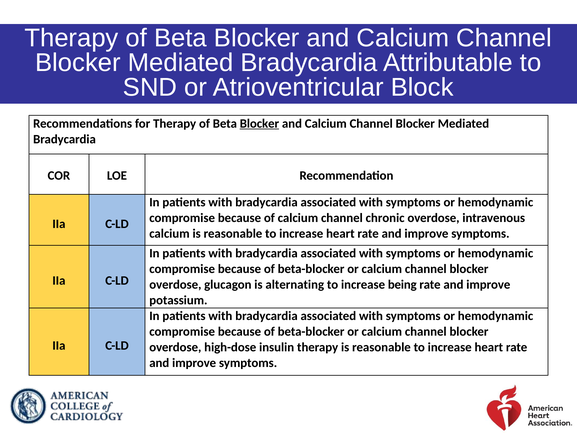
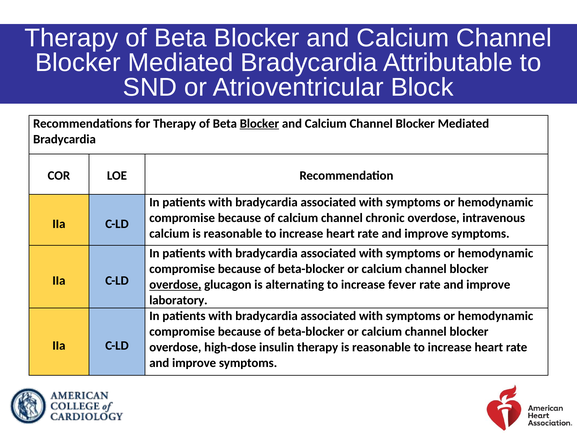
overdose at (175, 285) underline: none -> present
being: being -> fever
potassium: potassium -> laboratory
